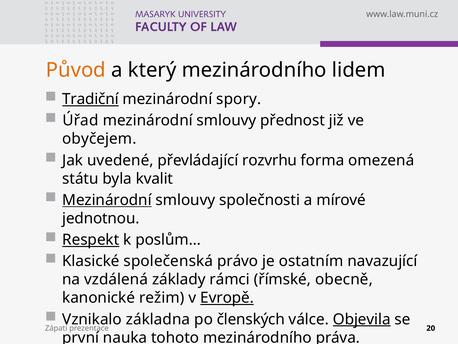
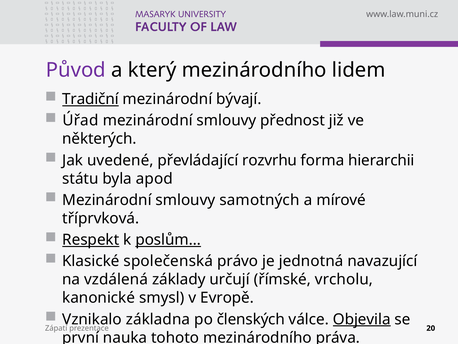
Původ colour: orange -> purple
spory: spory -> bývají
obyčejem: obyčejem -> některých
omezená: omezená -> hierarchii
kvalit: kvalit -> apod
Mezinárodní at (107, 200) underline: present -> none
společnosti: společnosti -> samotných
jednotnou: jednotnou -> tříprvková
poslům… underline: none -> present
ostatním: ostatním -> jednotná
rámci: rámci -> určují
obecně: obecně -> vrcholu
režim: režim -> smysl
Evropě underline: present -> none
